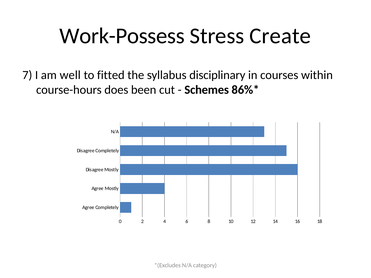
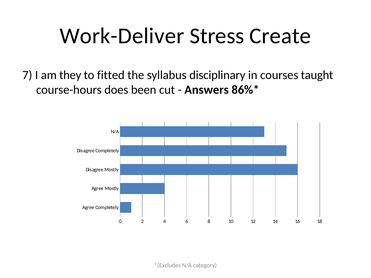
Work-Possess: Work-Possess -> Work-Deliver
well: well -> they
within: within -> taught
Schemes: Schemes -> Answers
